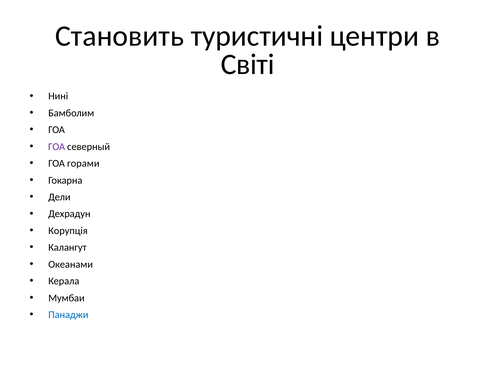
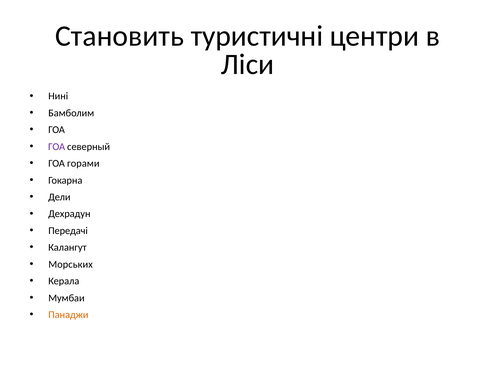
Світі: Світі -> Ліси
Корупція: Корупція -> Передачі
Океанами: Океанами -> Морських
Панаджи colour: blue -> orange
